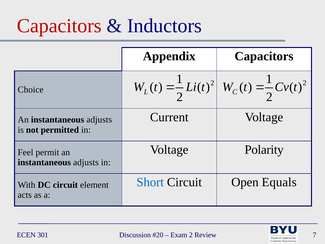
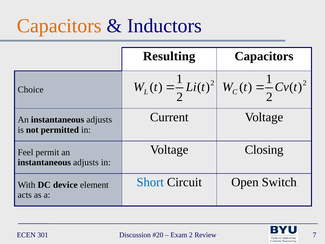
Capacitors at (59, 26) colour: red -> orange
Appendix: Appendix -> Resulting
Polarity: Polarity -> Closing
Equals: Equals -> Switch
DC circuit: circuit -> device
